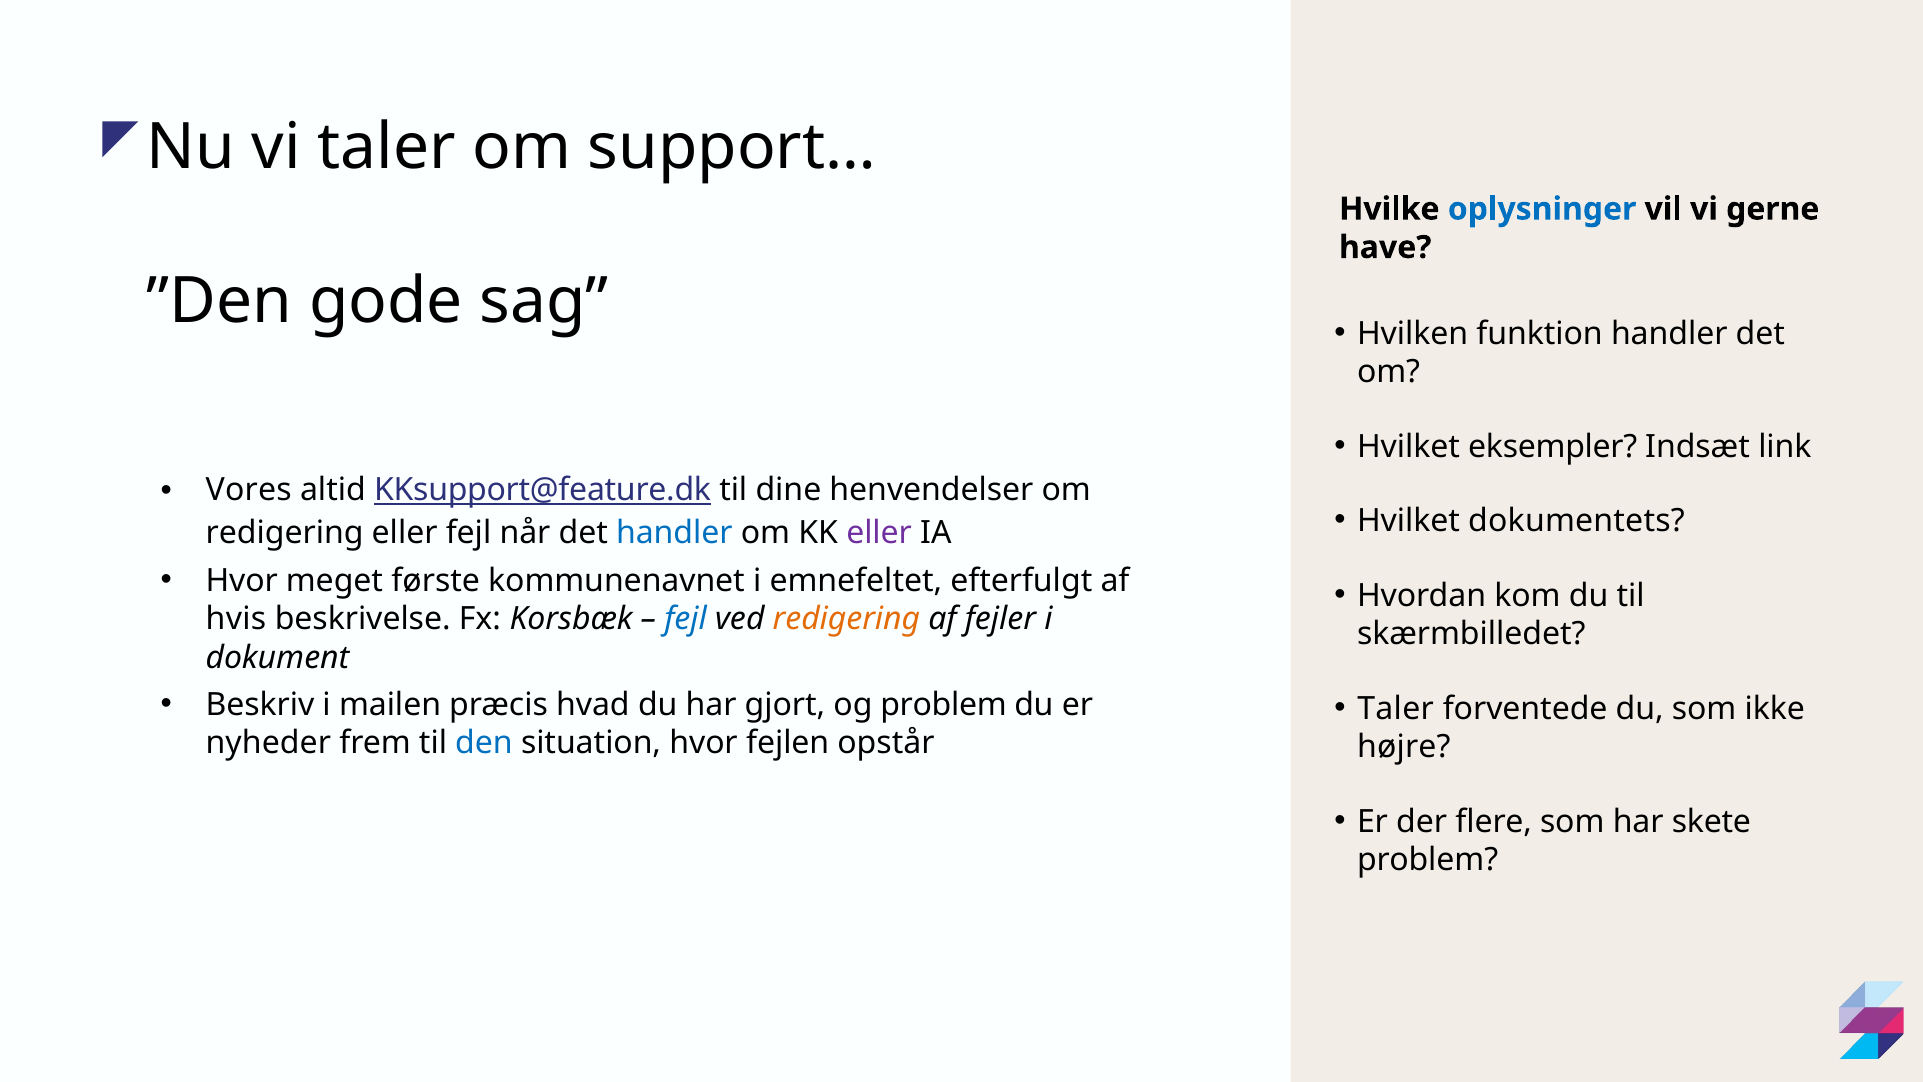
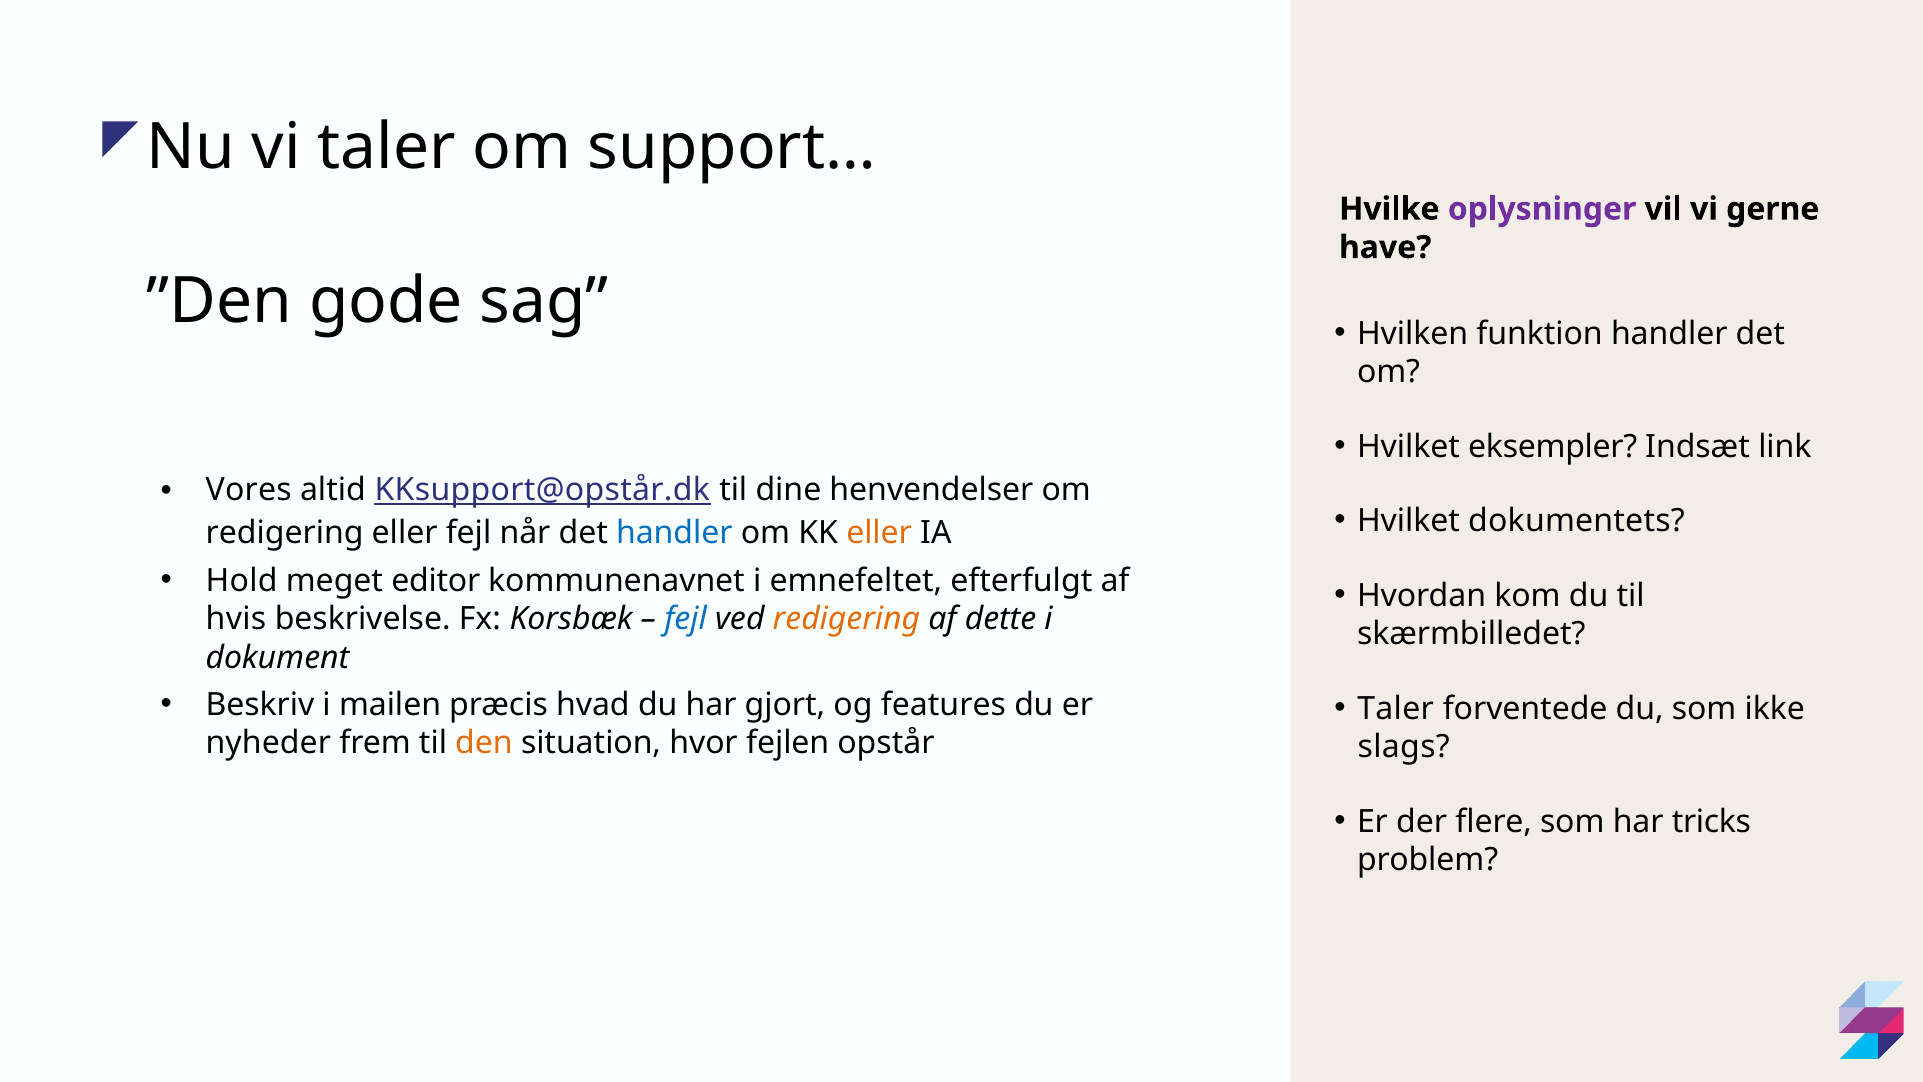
oplysninger colour: blue -> purple
KKsupport@feature.dk: KKsupport@feature.dk -> KKsupport@opstår.dk
eller at (879, 533) colour: purple -> orange
Hvor at (242, 580): Hvor -> Hold
første: første -> editor
fejler: fejler -> dette
og problem: problem -> features
den colour: blue -> orange
højre: højre -> slags
skete: skete -> tricks
